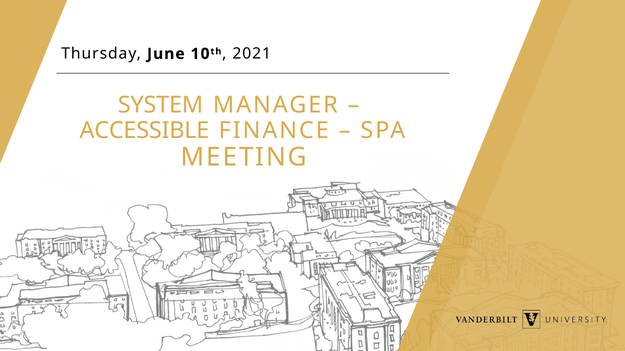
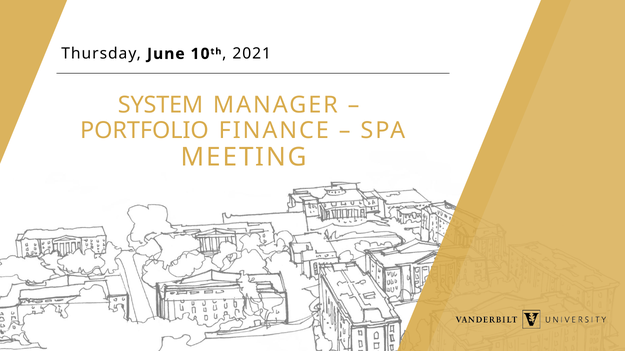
ACCESSIBLE: ACCESSIBLE -> PORTFOLIO
